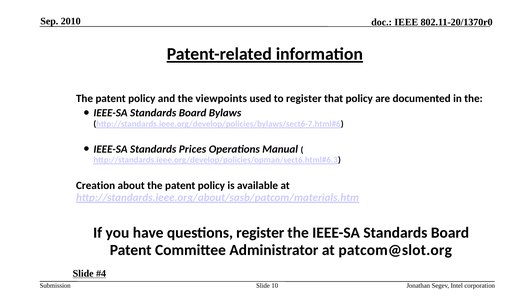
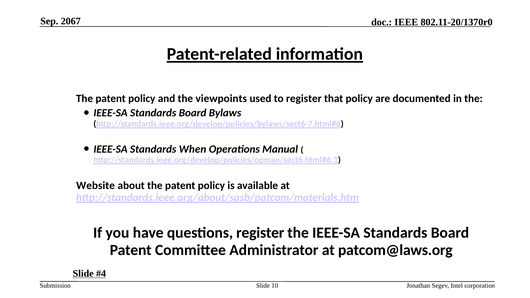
2010: 2010 -> 2067
Prices: Prices -> When
Creation: Creation -> Website
patcom@slot.org: patcom@slot.org -> patcom@laws.org
